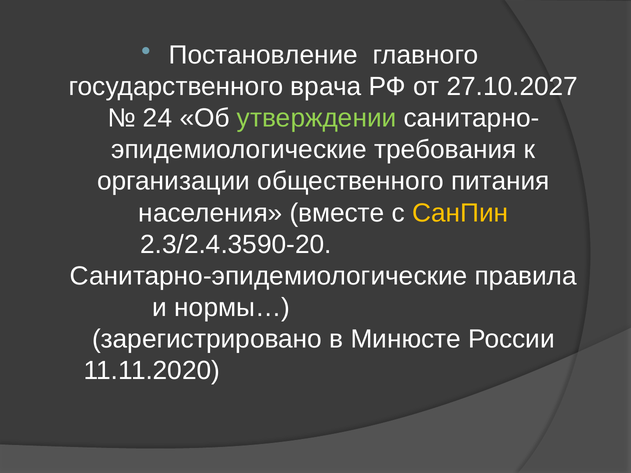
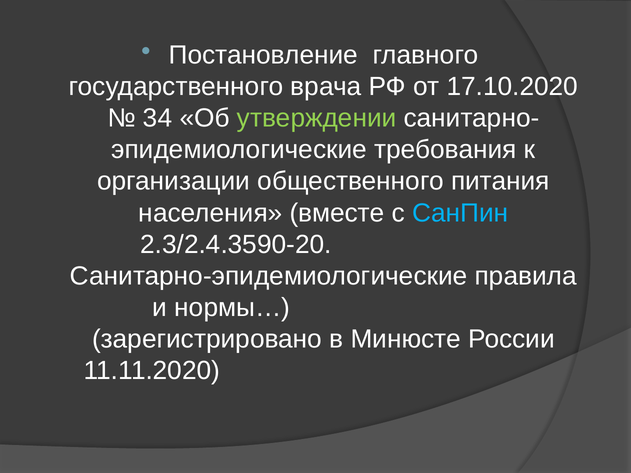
27.10.2027: 27.10.2027 -> 17.10.2020
24: 24 -> 34
СанПин colour: yellow -> light blue
